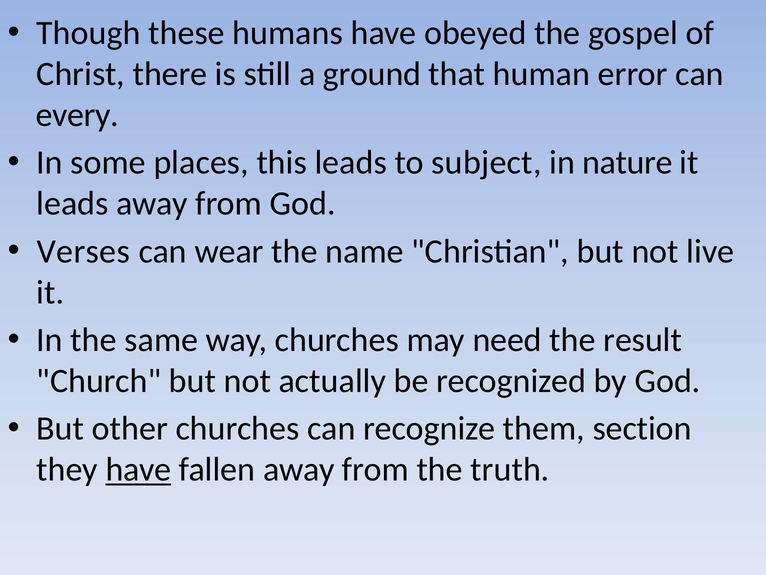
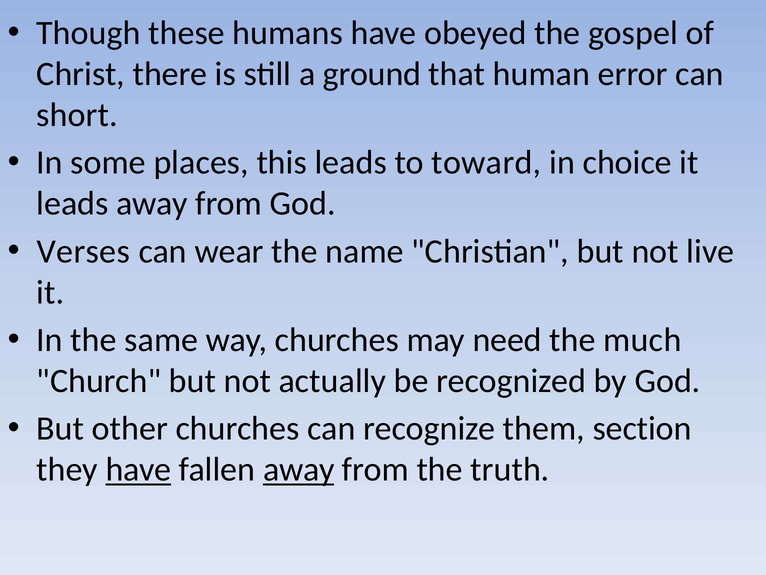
every: every -> short
subject: subject -> toward
nature: nature -> choice
result: result -> much
away at (299, 469) underline: none -> present
